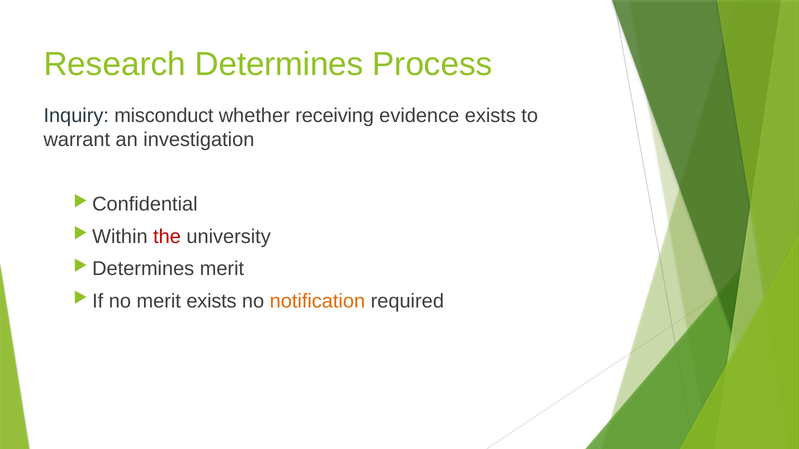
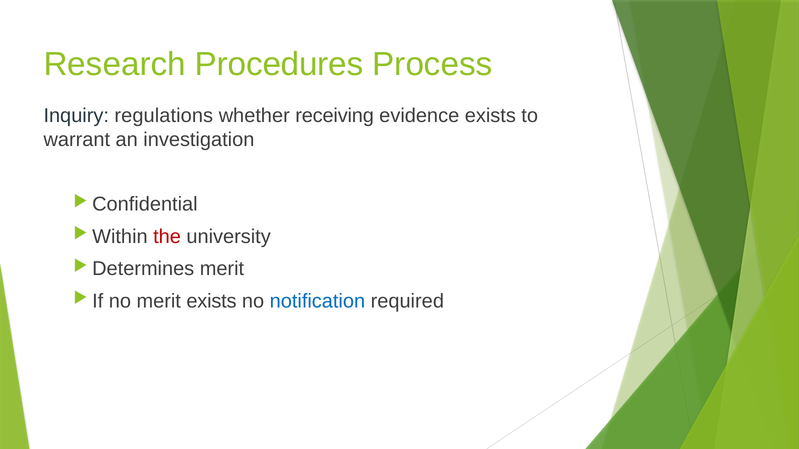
Determines: Determines -> Procedures
misconduct: misconduct -> regulations
notification colour: orange -> blue
